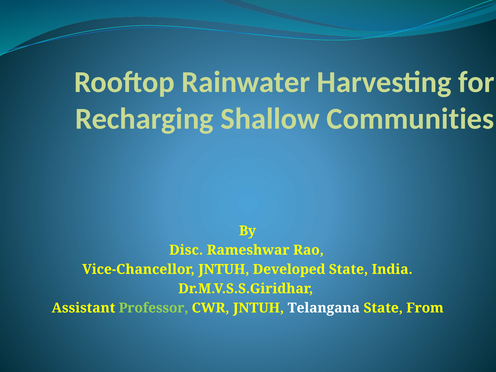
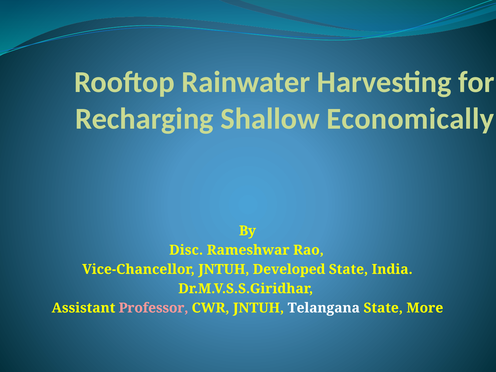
Communities: Communities -> Economically
Professor colour: light green -> pink
From: From -> More
